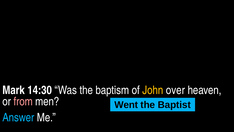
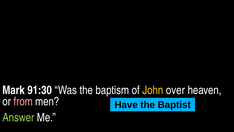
14:30: 14:30 -> 91:30
Went: Went -> Have
Answer colour: light blue -> light green
